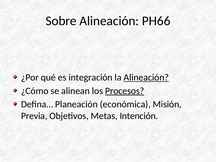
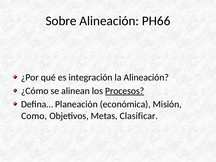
Alineación at (146, 77) underline: present -> none
Previa: Previa -> Como
Intención: Intención -> Clasificar
